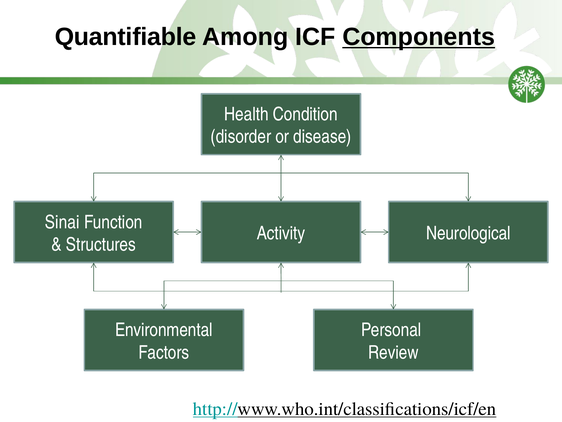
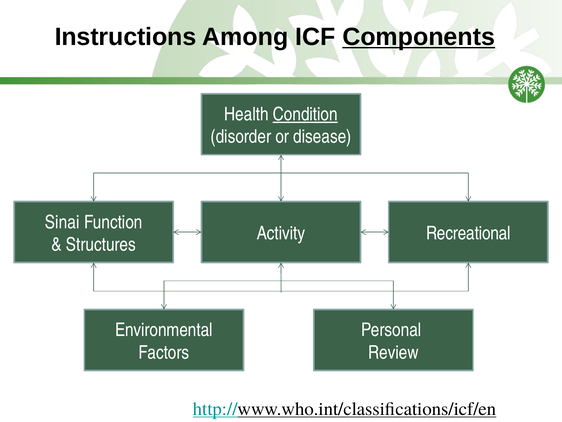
Quantifiable: Quantifiable -> Instructions
Condition underline: none -> present
Neurological: Neurological -> Recreational
